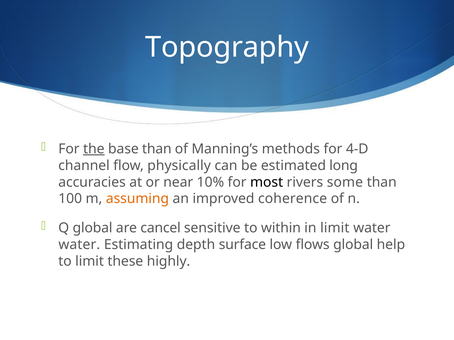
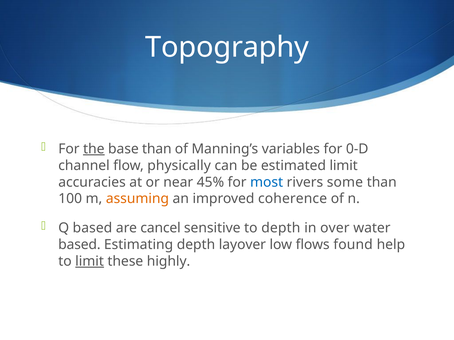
methods: methods -> variables
4-D: 4-D -> 0-D
estimated long: long -> limit
10%: 10% -> 45%
most colour: black -> blue
Q global: global -> based
to within: within -> depth
in limit: limit -> over
water at (79, 245): water -> based
surface: surface -> layover
flows global: global -> found
limit at (90, 262) underline: none -> present
